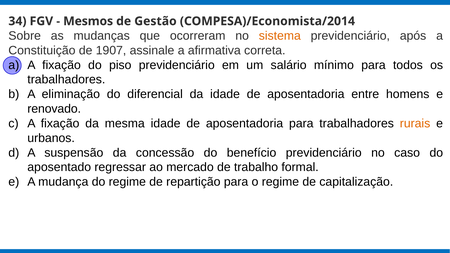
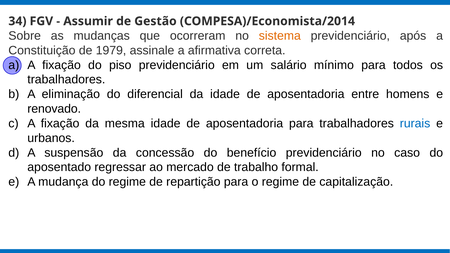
Mesmos: Mesmos -> Assumir
1907: 1907 -> 1979
rurais colour: orange -> blue
